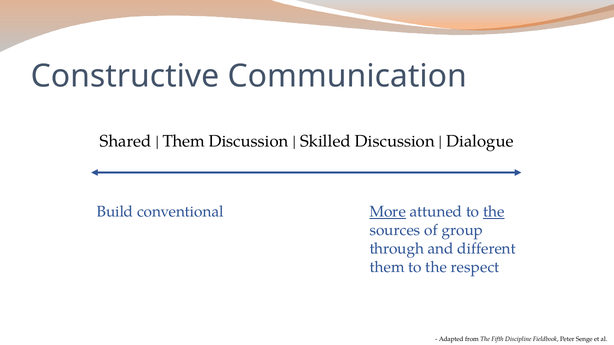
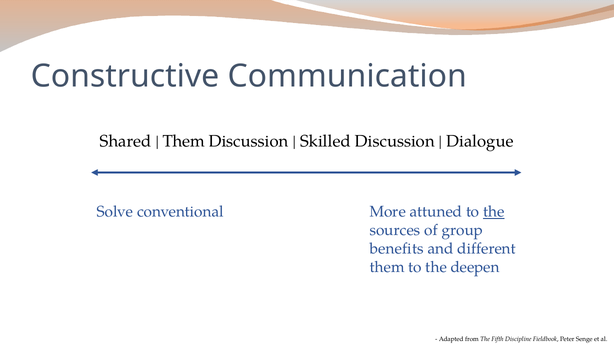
Build: Build -> Solve
More underline: present -> none
through: through -> benefits
respect: respect -> deepen
